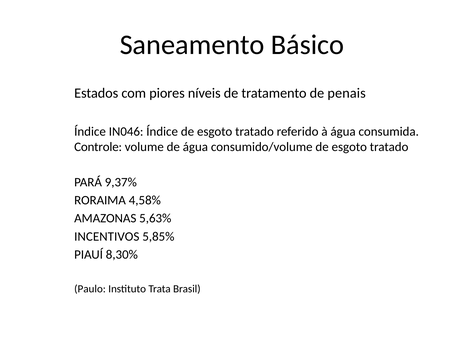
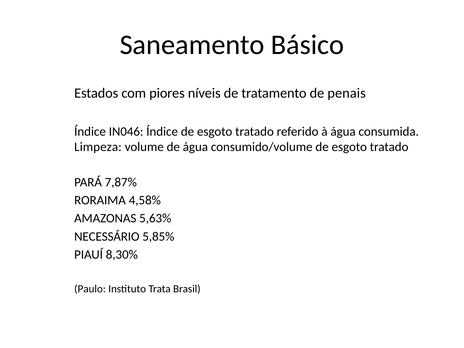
Controle: Controle -> Limpeza
9,37%: 9,37% -> 7,87%
INCENTIVOS: INCENTIVOS -> NECESSÁRIO
